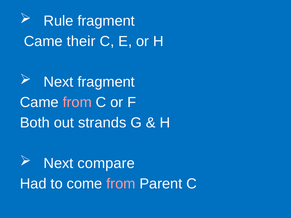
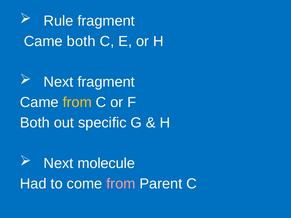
Came their: their -> both
from at (77, 102) colour: pink -> yellow
strands: strands -> specific
compare: compare -> molecule
